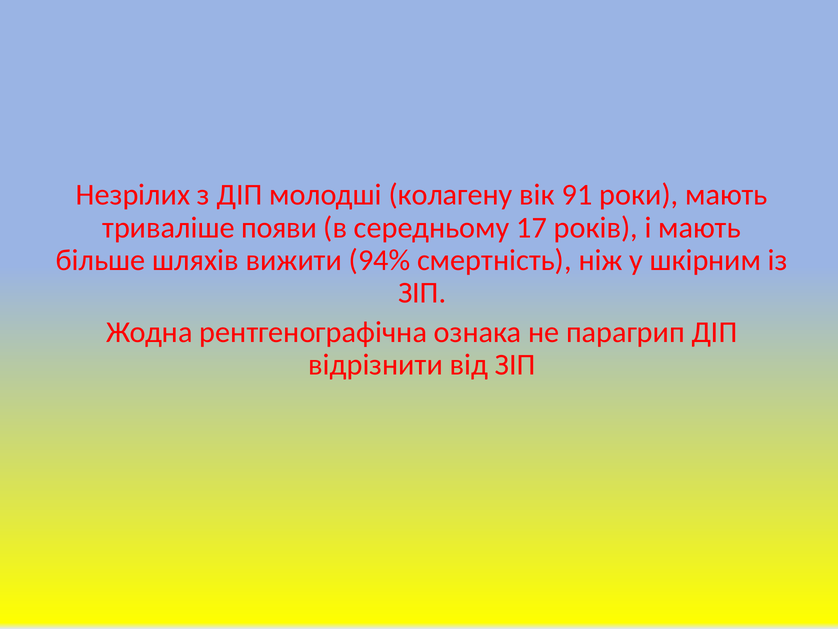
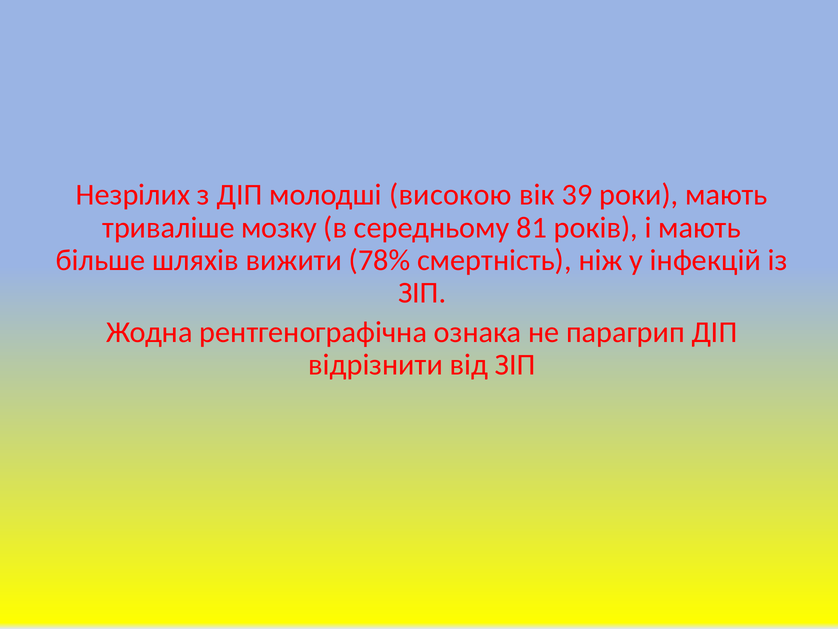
колагену: колагену -> високою
91: 91 -> 39
появи: появи -> мозку
17: 17 -> 81
94%: 94% -> 78%
шкірним: шкірним -> інфекцій
